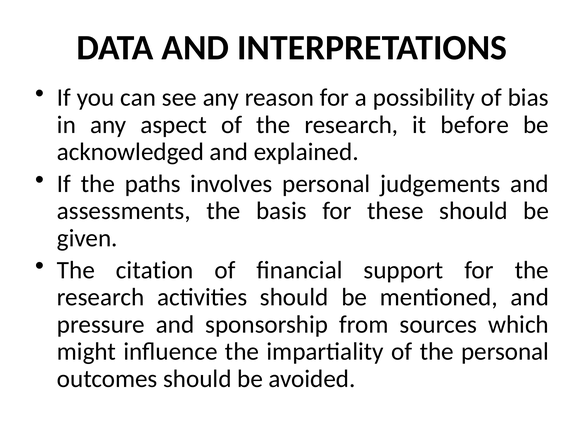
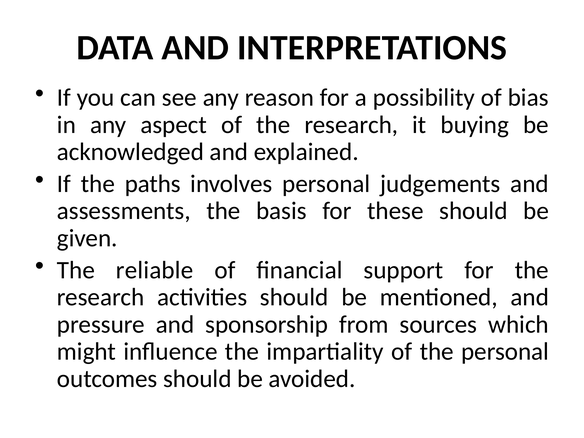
before: before -> buying
citation: citation -> reliable
